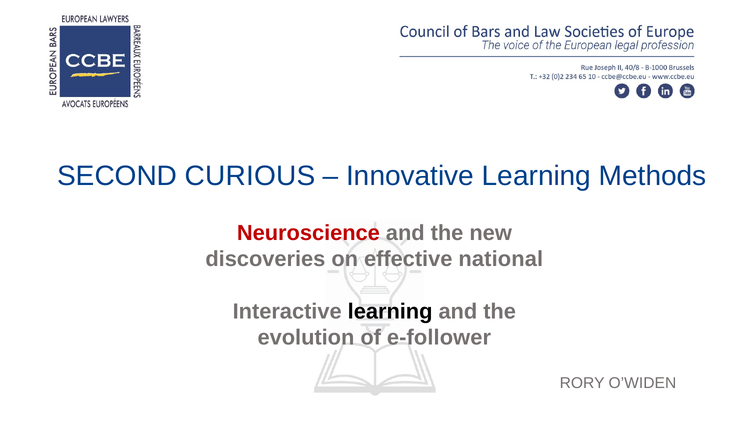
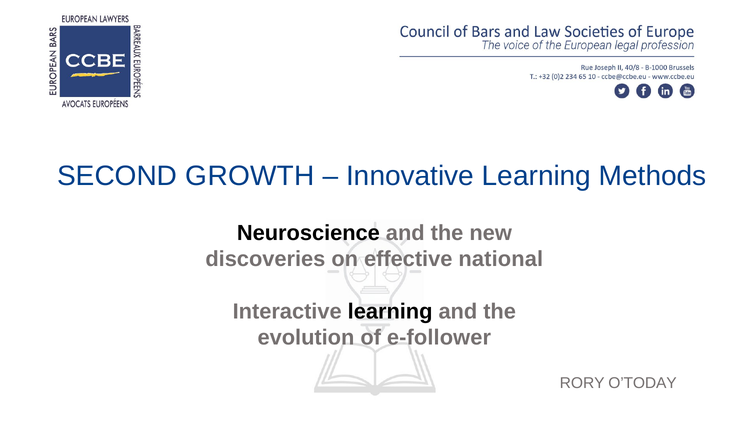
CURIOUS: CURIOUS -> GROWTH
Neuroscience colour: red -> black
O’WIDEN: O’WIDEN -> O’TODAY
